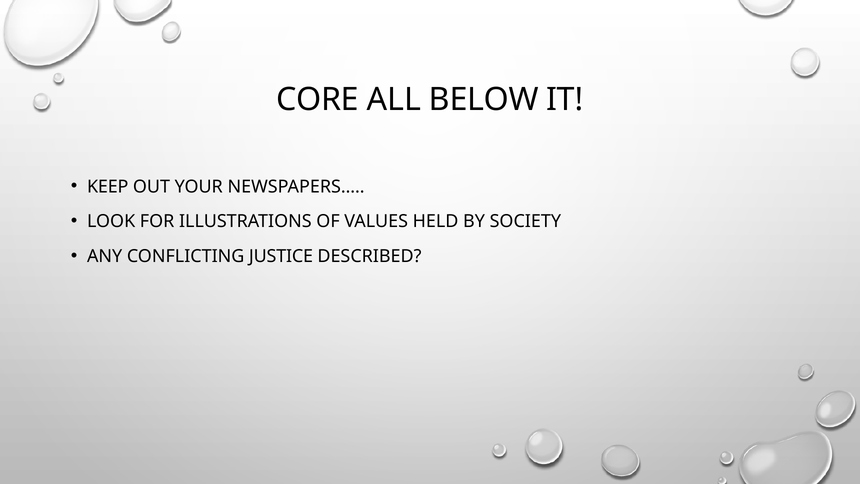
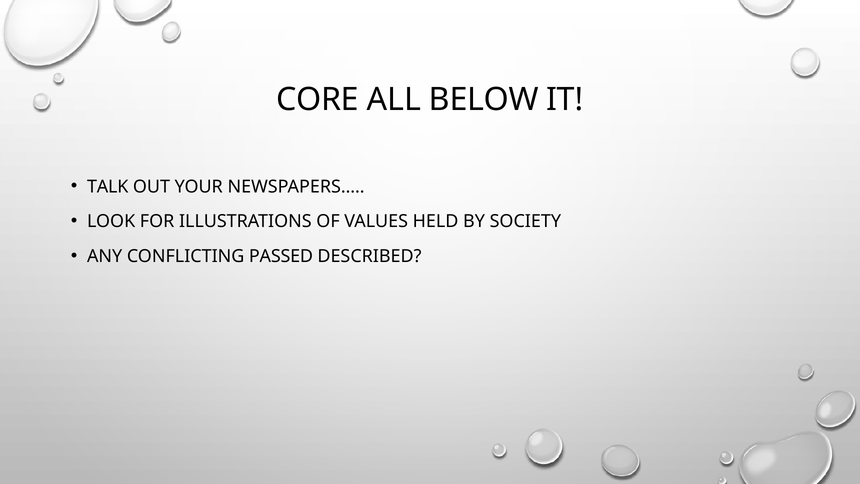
KEEP: KEEP -> TALK
JUSTICE: JUSTICE -> PASSED
